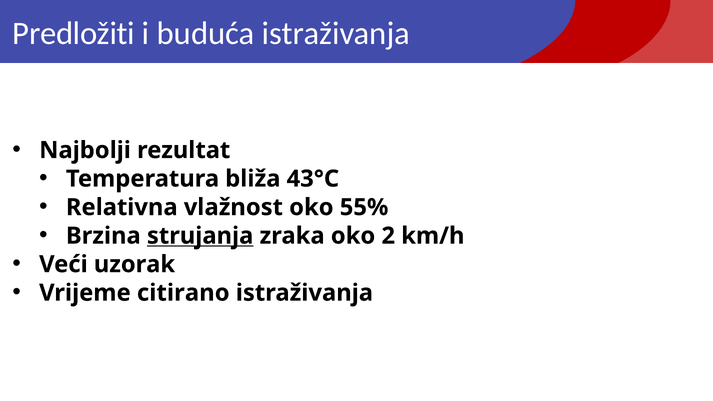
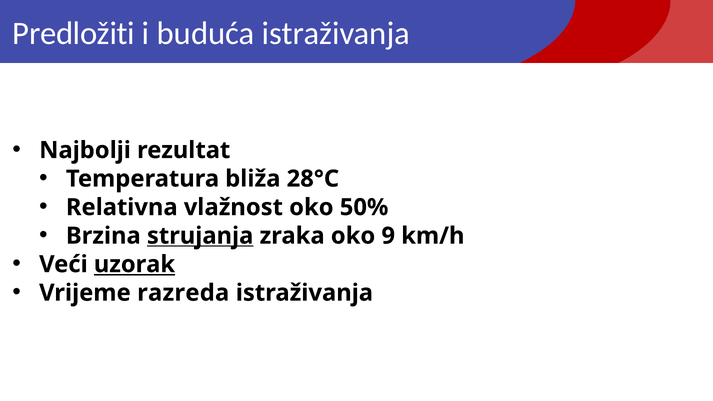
43°C: 43°C -> 28°C
55%: 55% -> 50%
2: 2 -> 9
uzorak underline: none -> present
citirano: citirano -> razreda
